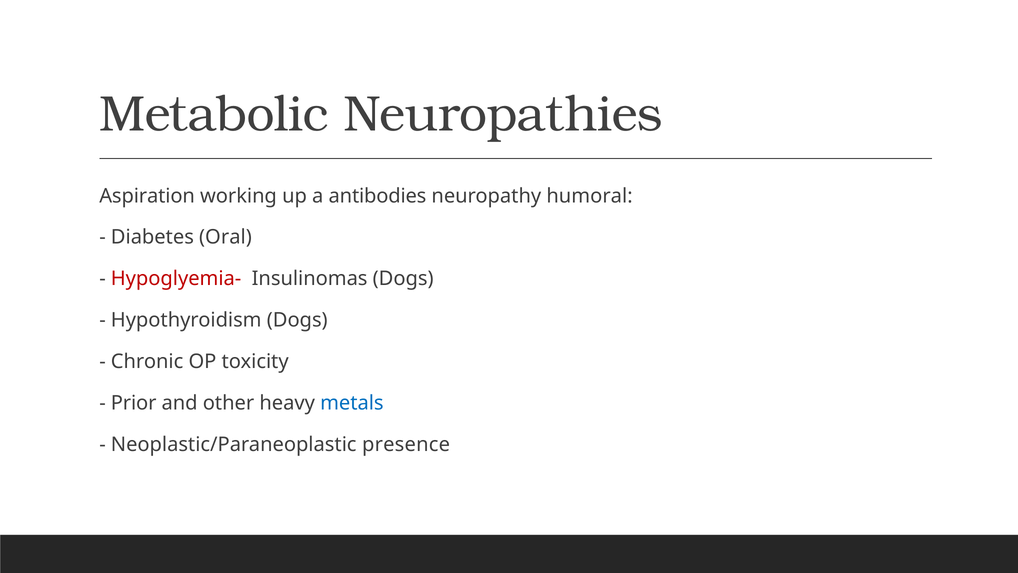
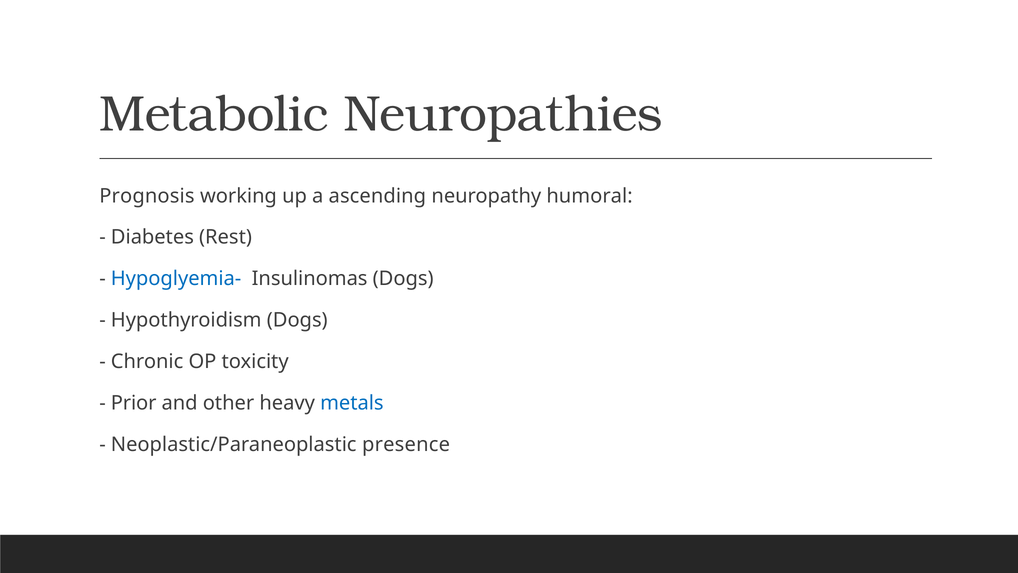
Aspiration: Aspiration -> Prognosis
antibodies: antibodies -> ascending
Oral: Oral -> Rest
Hypoglyemia- colour: red -> blue
